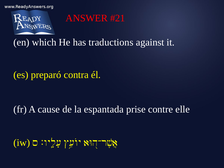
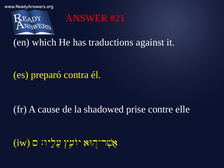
espantada: espantada -> shadowed
